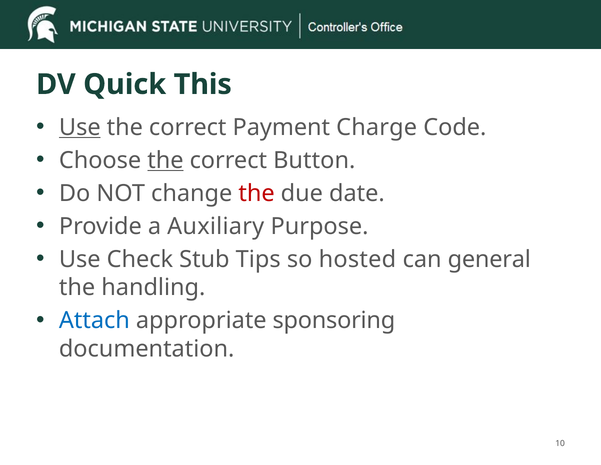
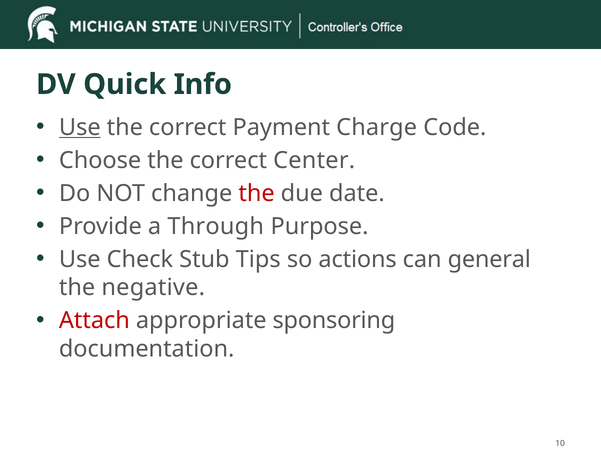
This: This -> Info
the at (165, 160) underline: present -> none
Button: Button -> Center
Auxiliary: Auxiliary -> Through
hosted: hosted -> actions
handling: handling -> negative
Attach colour: blue -> red
